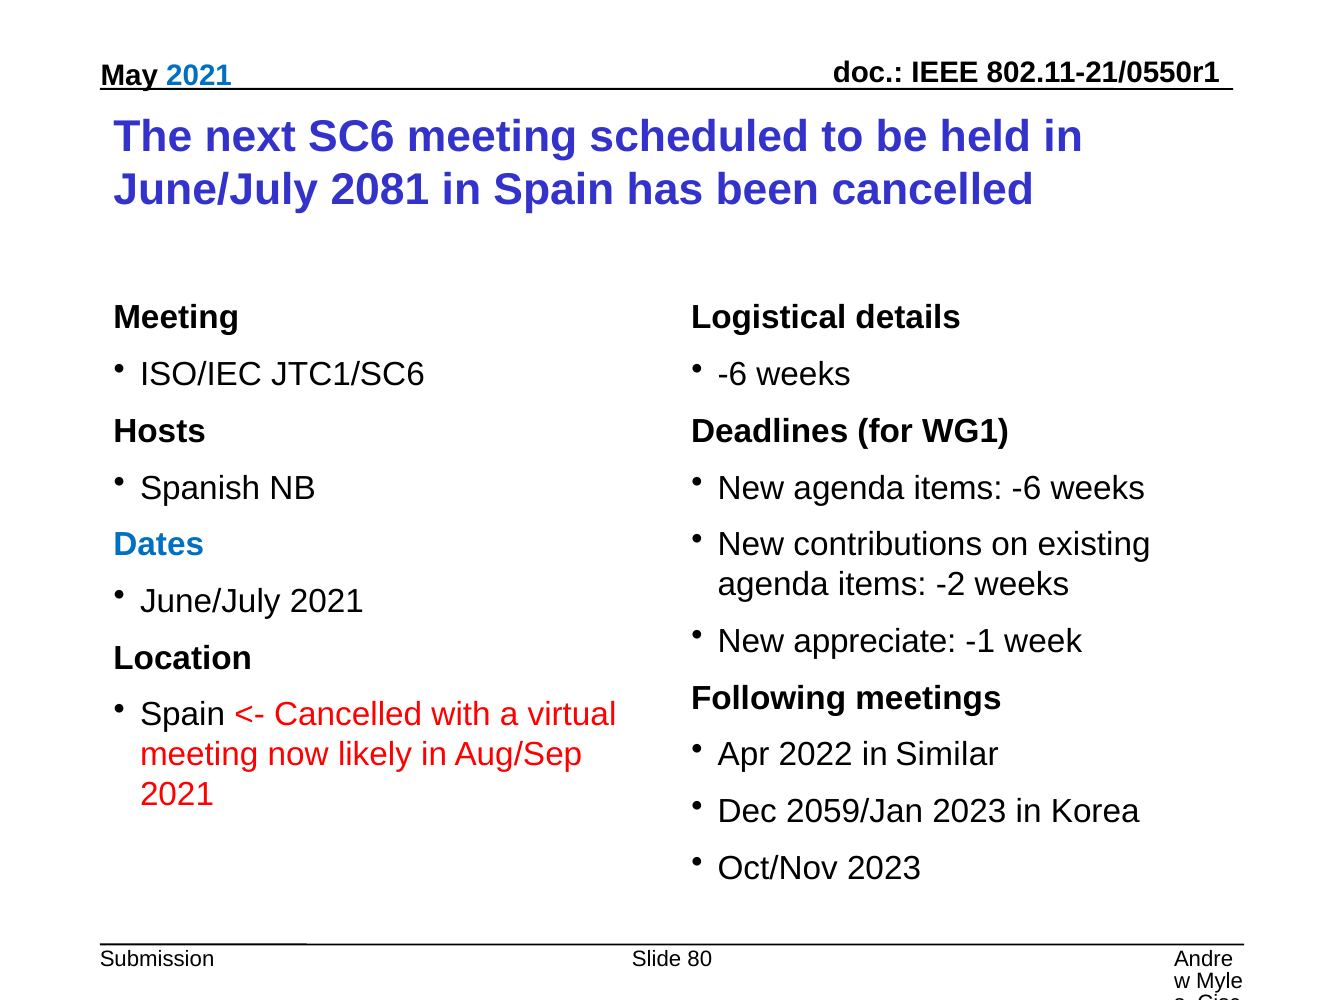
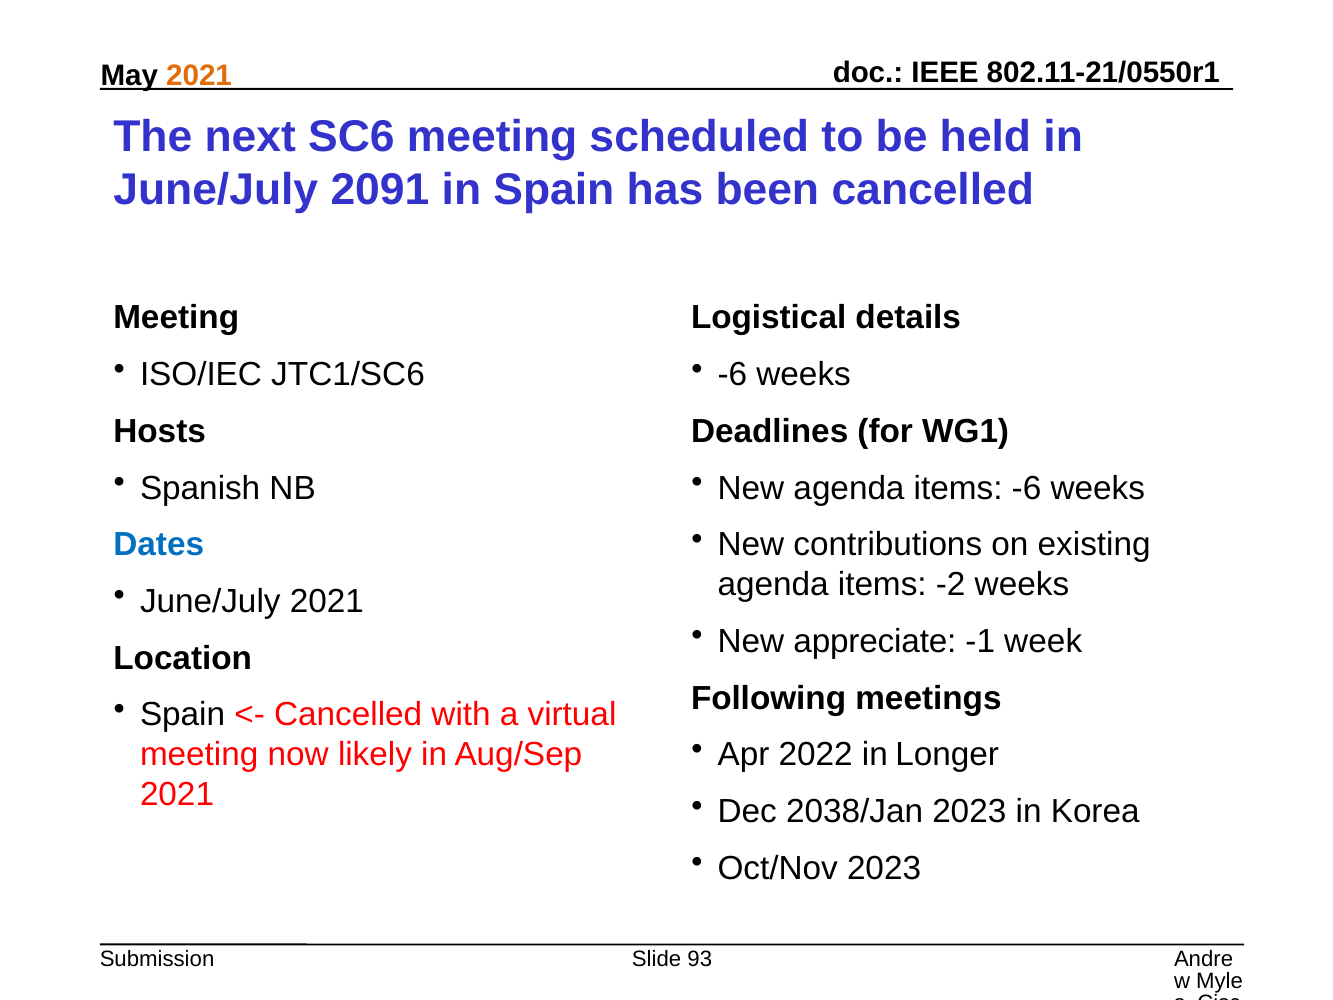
2021 at (199, 76) colour: blue -> orange
2081: 2081 -> 2091
Similar: Similar -> Longer
2059/Jan: 2059/Jan -> 2038/Jan
80: 80 -> 93
